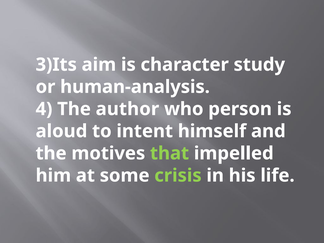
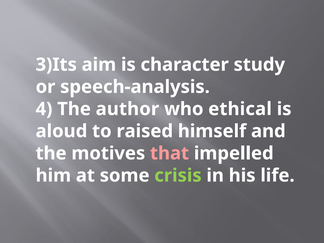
human-analysis: human-analysis -> speech-analysis
person: person -> ethical
intent: intent -> raised
that colour: light green -> pink
